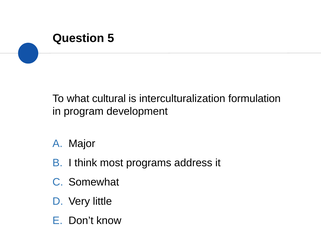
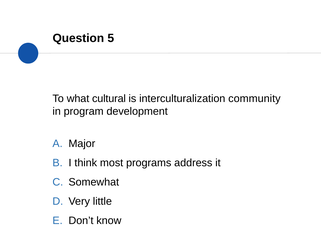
formulation: formulation -> community
